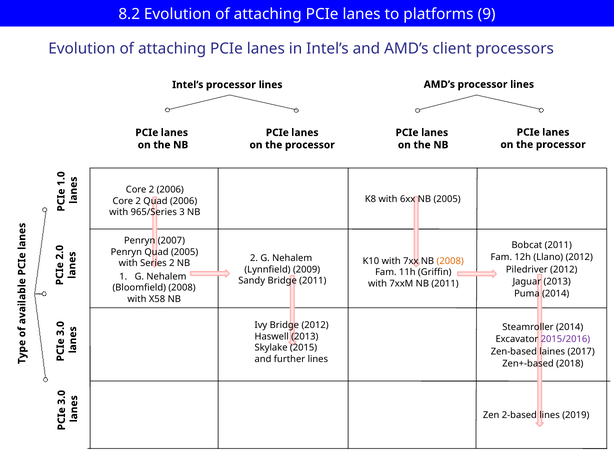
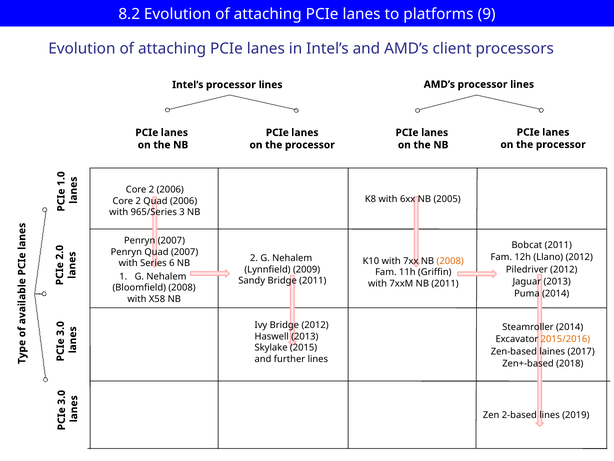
Quad 2005: 2005 -> 2007
Series 2: 2 -> 6
2015/2016 colour: purple -> orange
